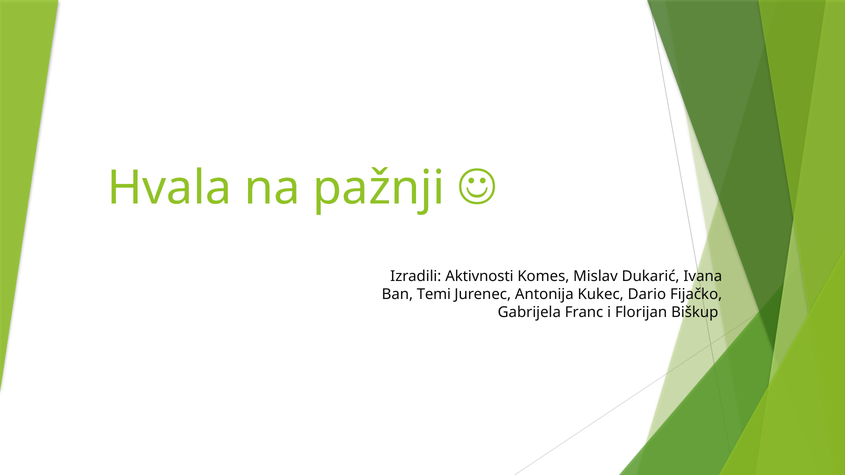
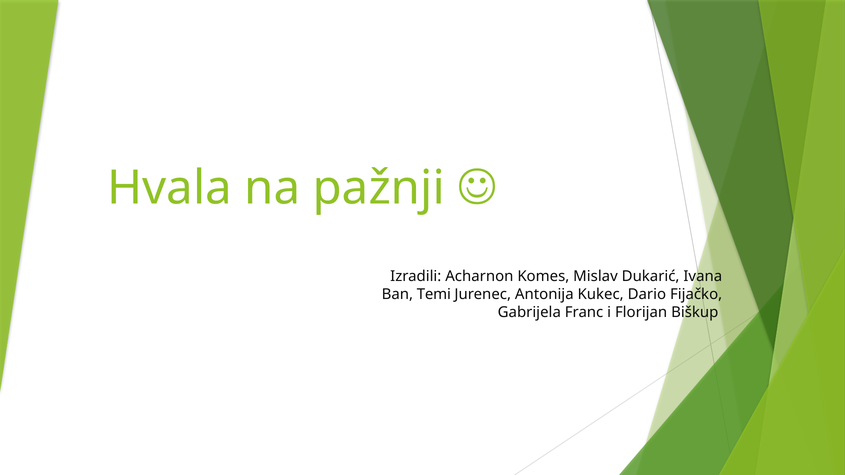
Aktivnosti: Aktivnosti -> Acharnon
